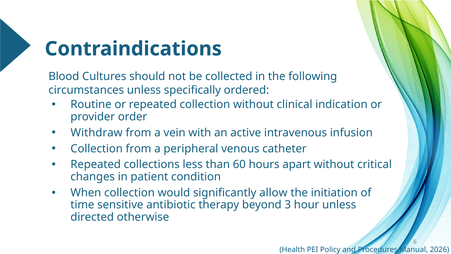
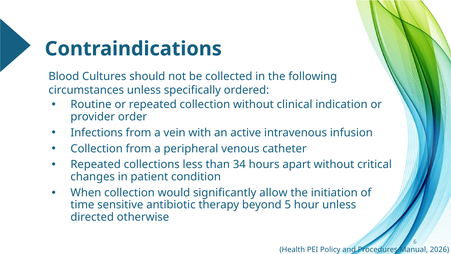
Withdraw: Withdraw -> Infections
60: 60 -> 34
3: 3 -> 5
